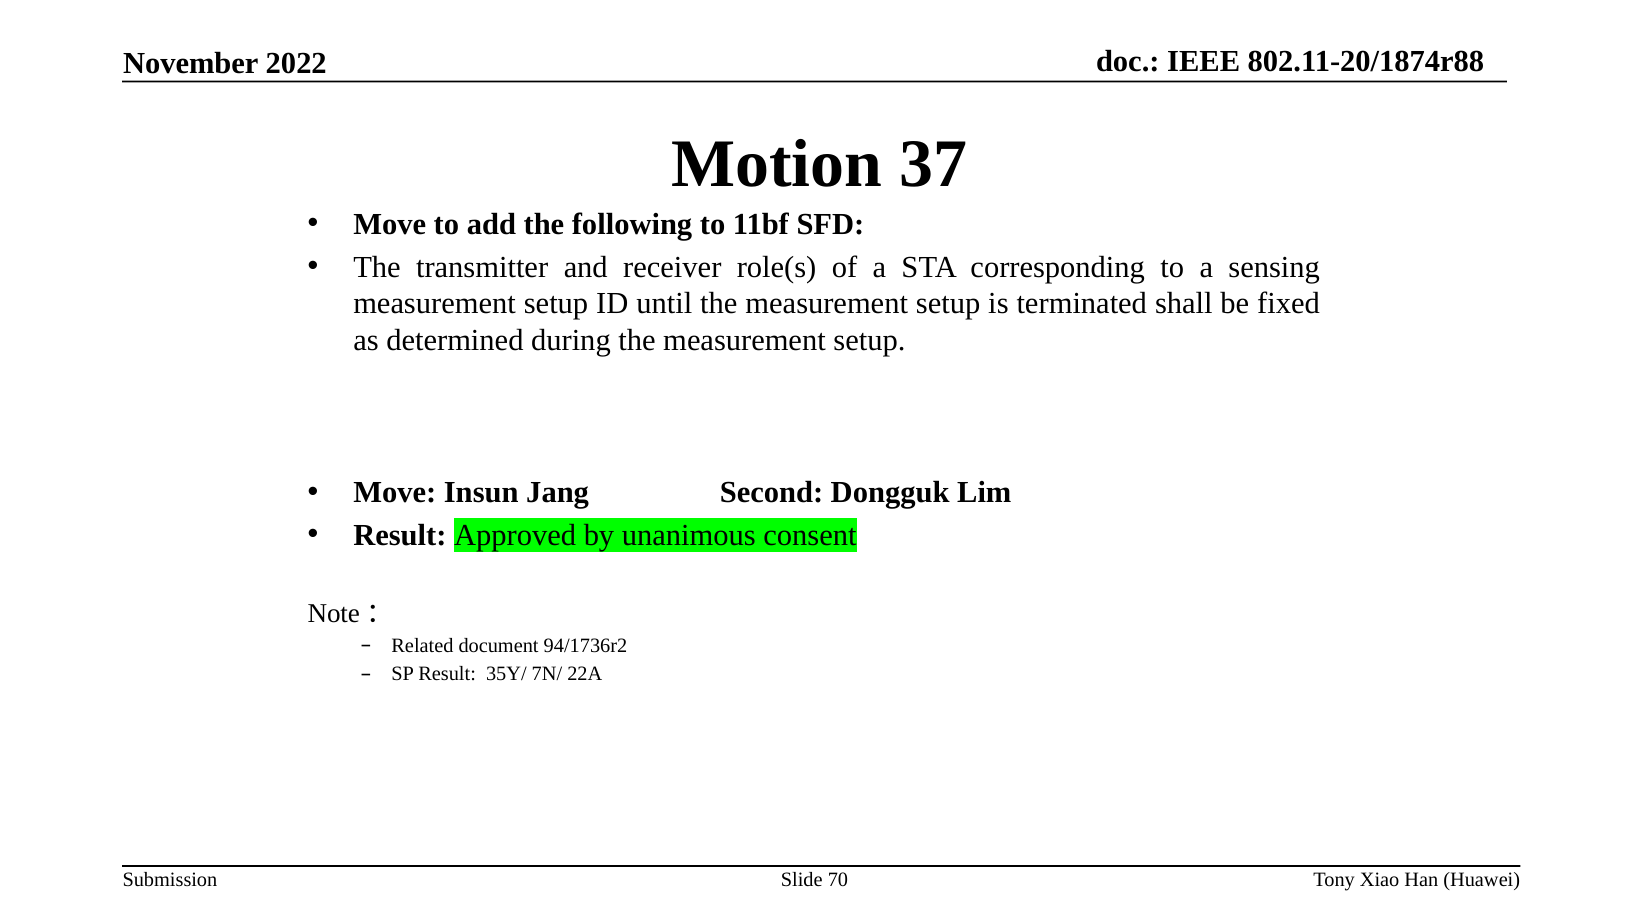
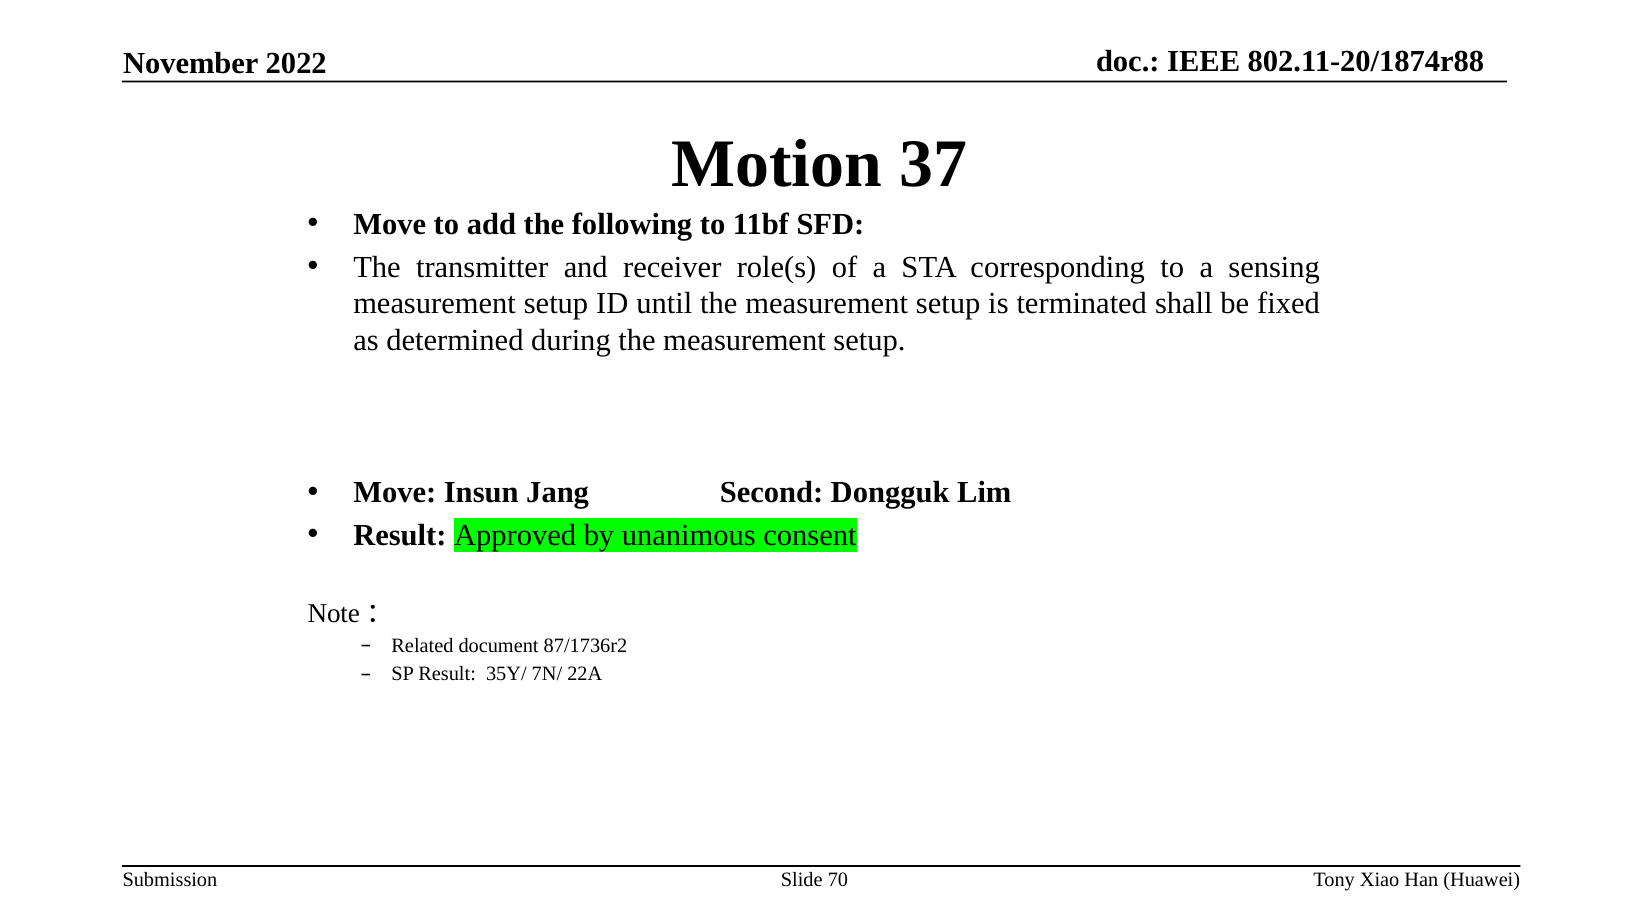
94/1736r2: 94/1736r2 -> 87/1736r2
